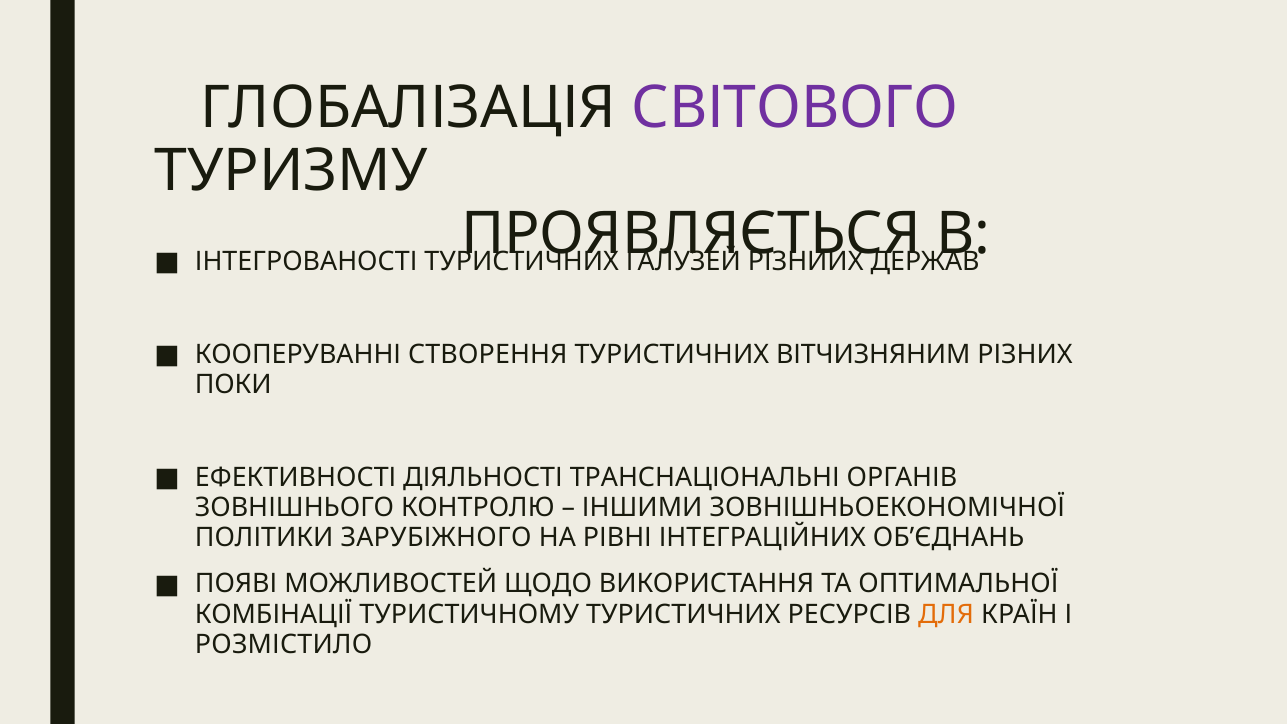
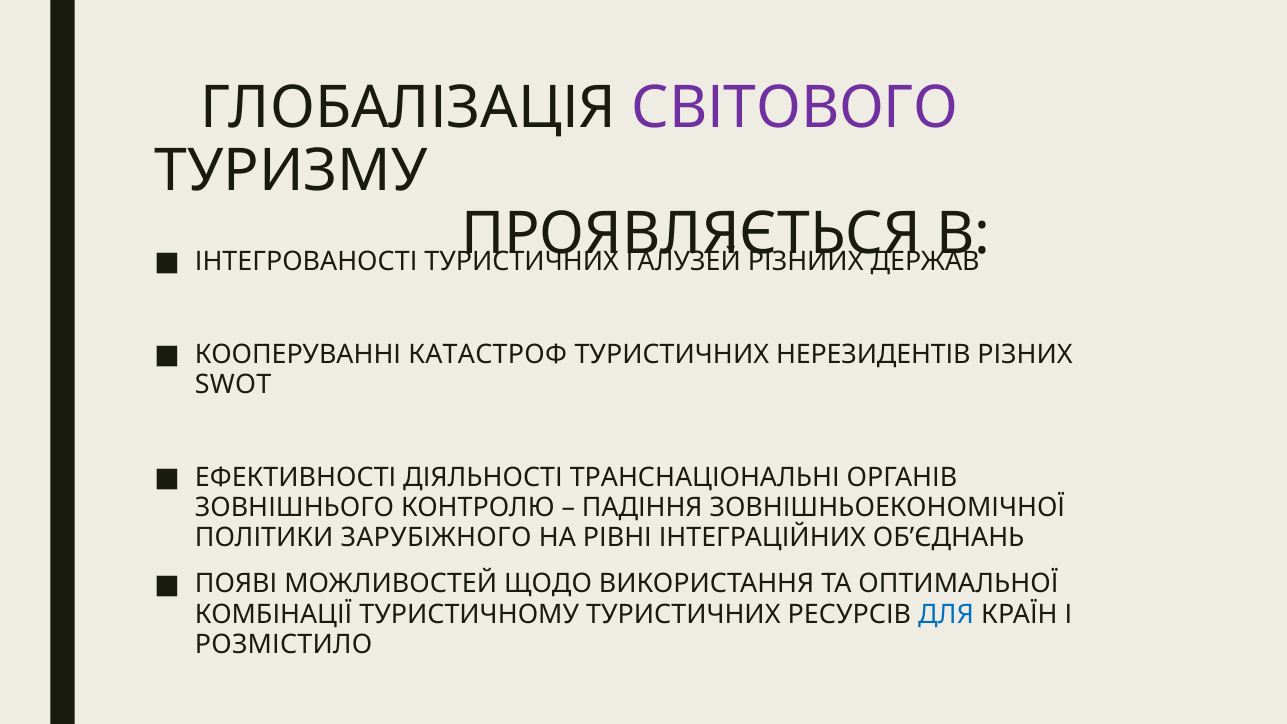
СТВОРЕННЯ: СТВОРЕННЯ -> КАТАСТРОФ
ВІТЧИЗНЯНИМ: ВІТЧИЗНЯНИМ -> НЕРЕЗИДЕНТІВ
ПОКИ: ПОКИ -> SWOT
ІНШИМИ: ІНШИМИ -> ПАДІННЯ
ДЛЯ colour: orange -> blue
